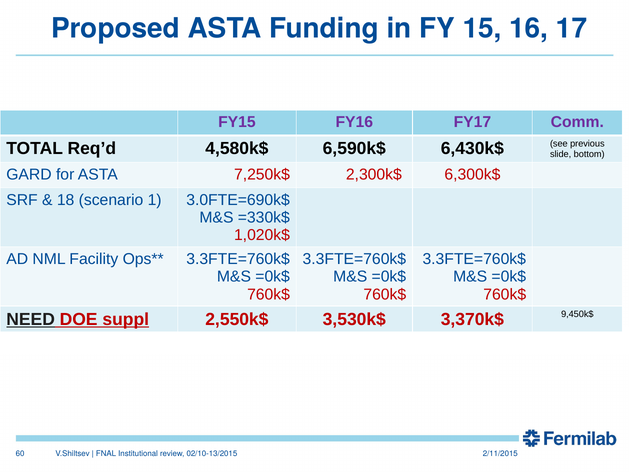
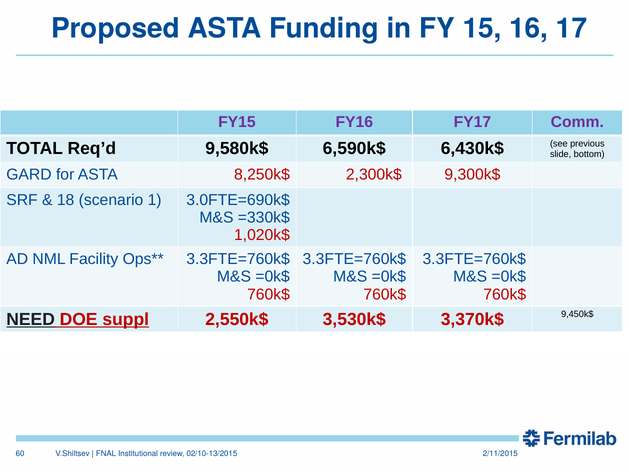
4,580k$: 4,580k$ -> 9,580k$
7,250k$: 7,250k$ -> 8,250k$
6,300k$: 6,300k$ -> 9,300k$
